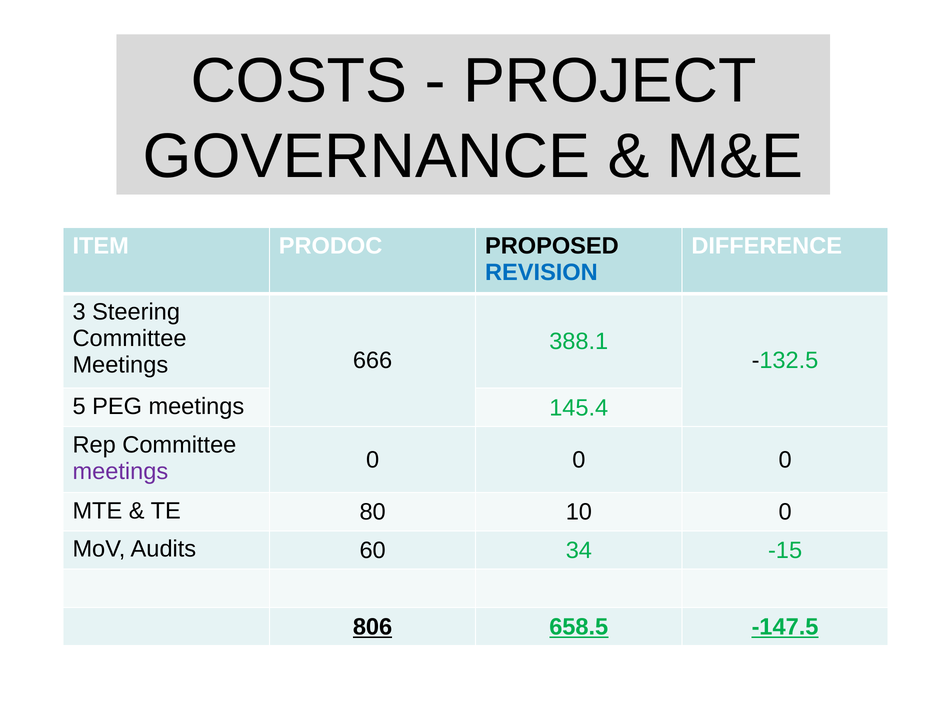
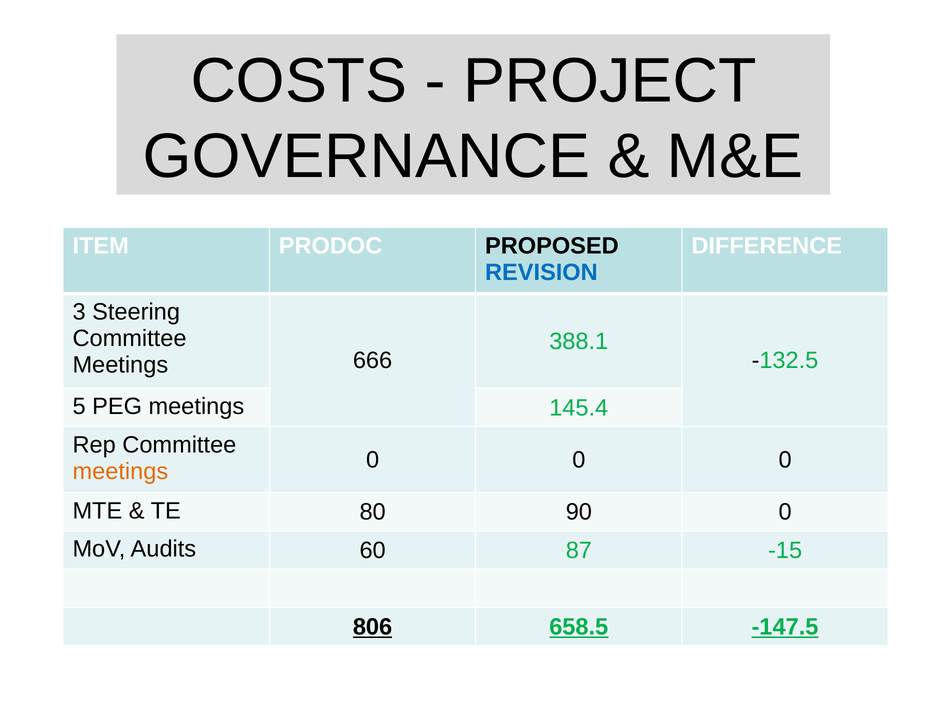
meetings at (120, 471) colour: purple -> orange
10: 10 -> 90
34: 34 -> 87
